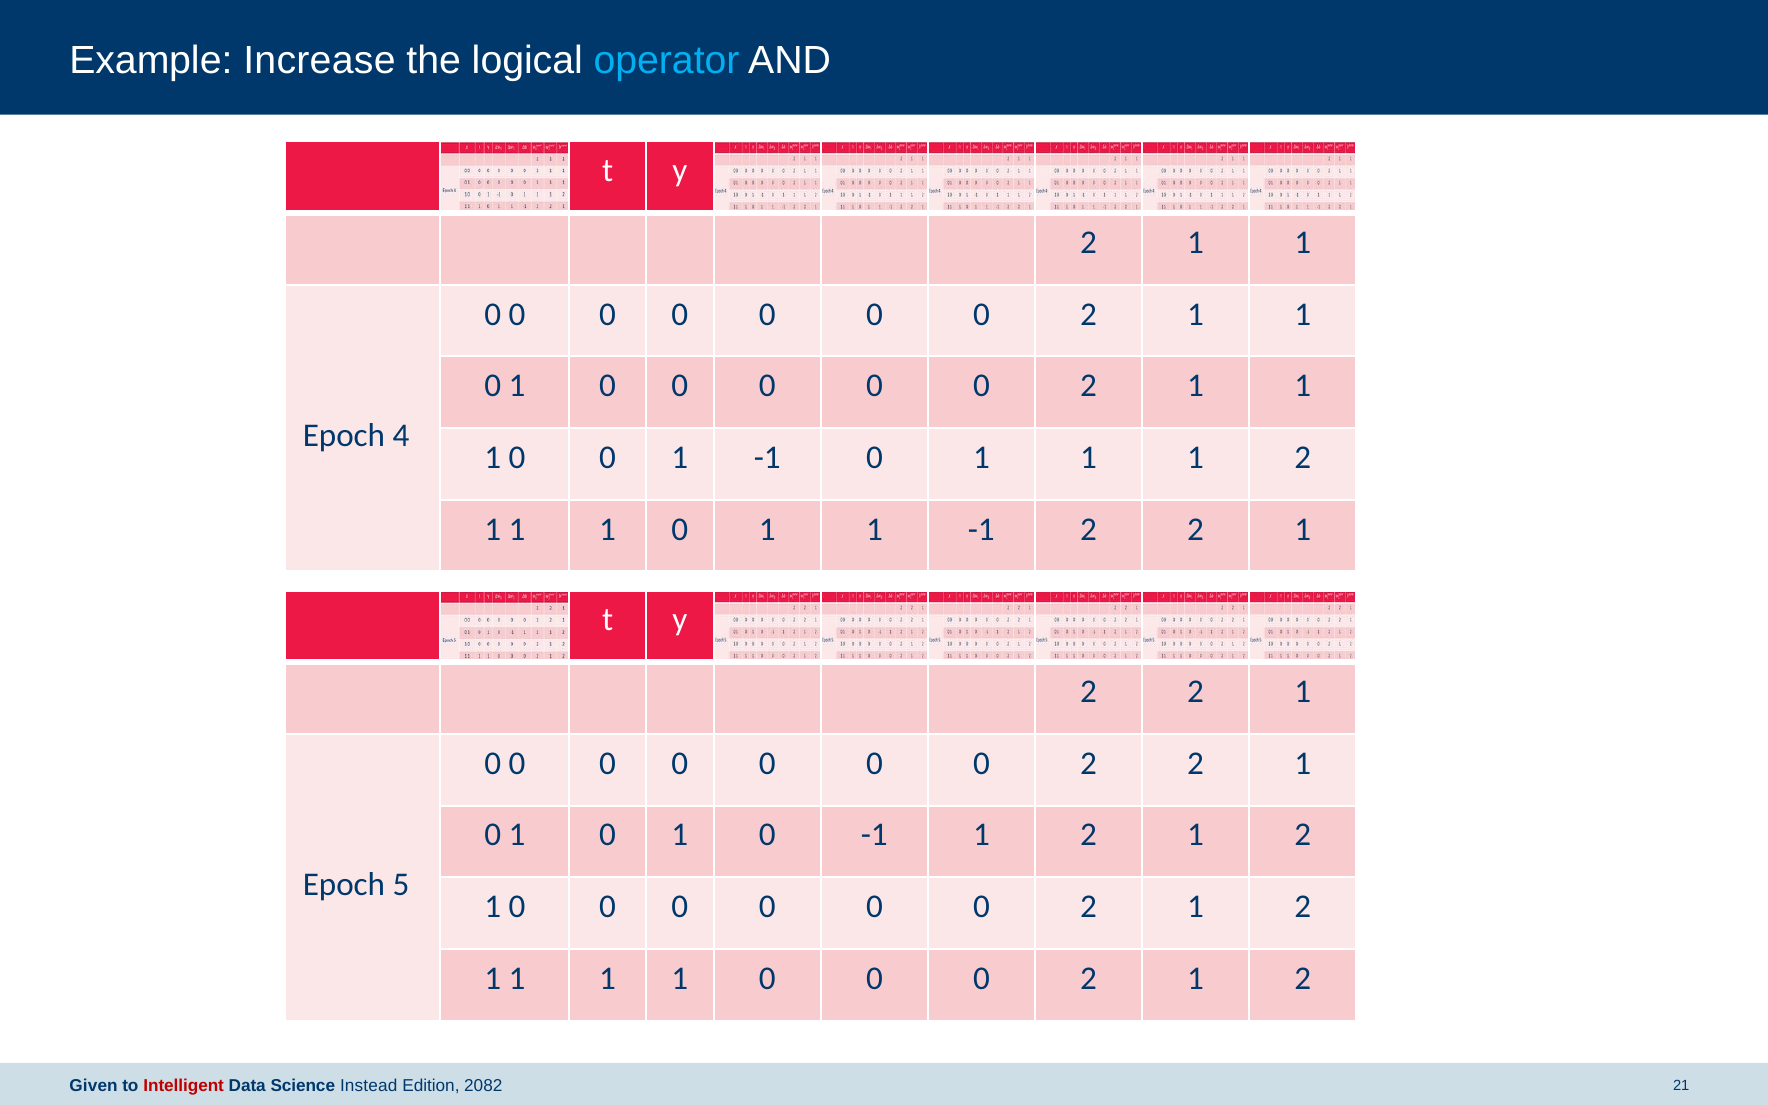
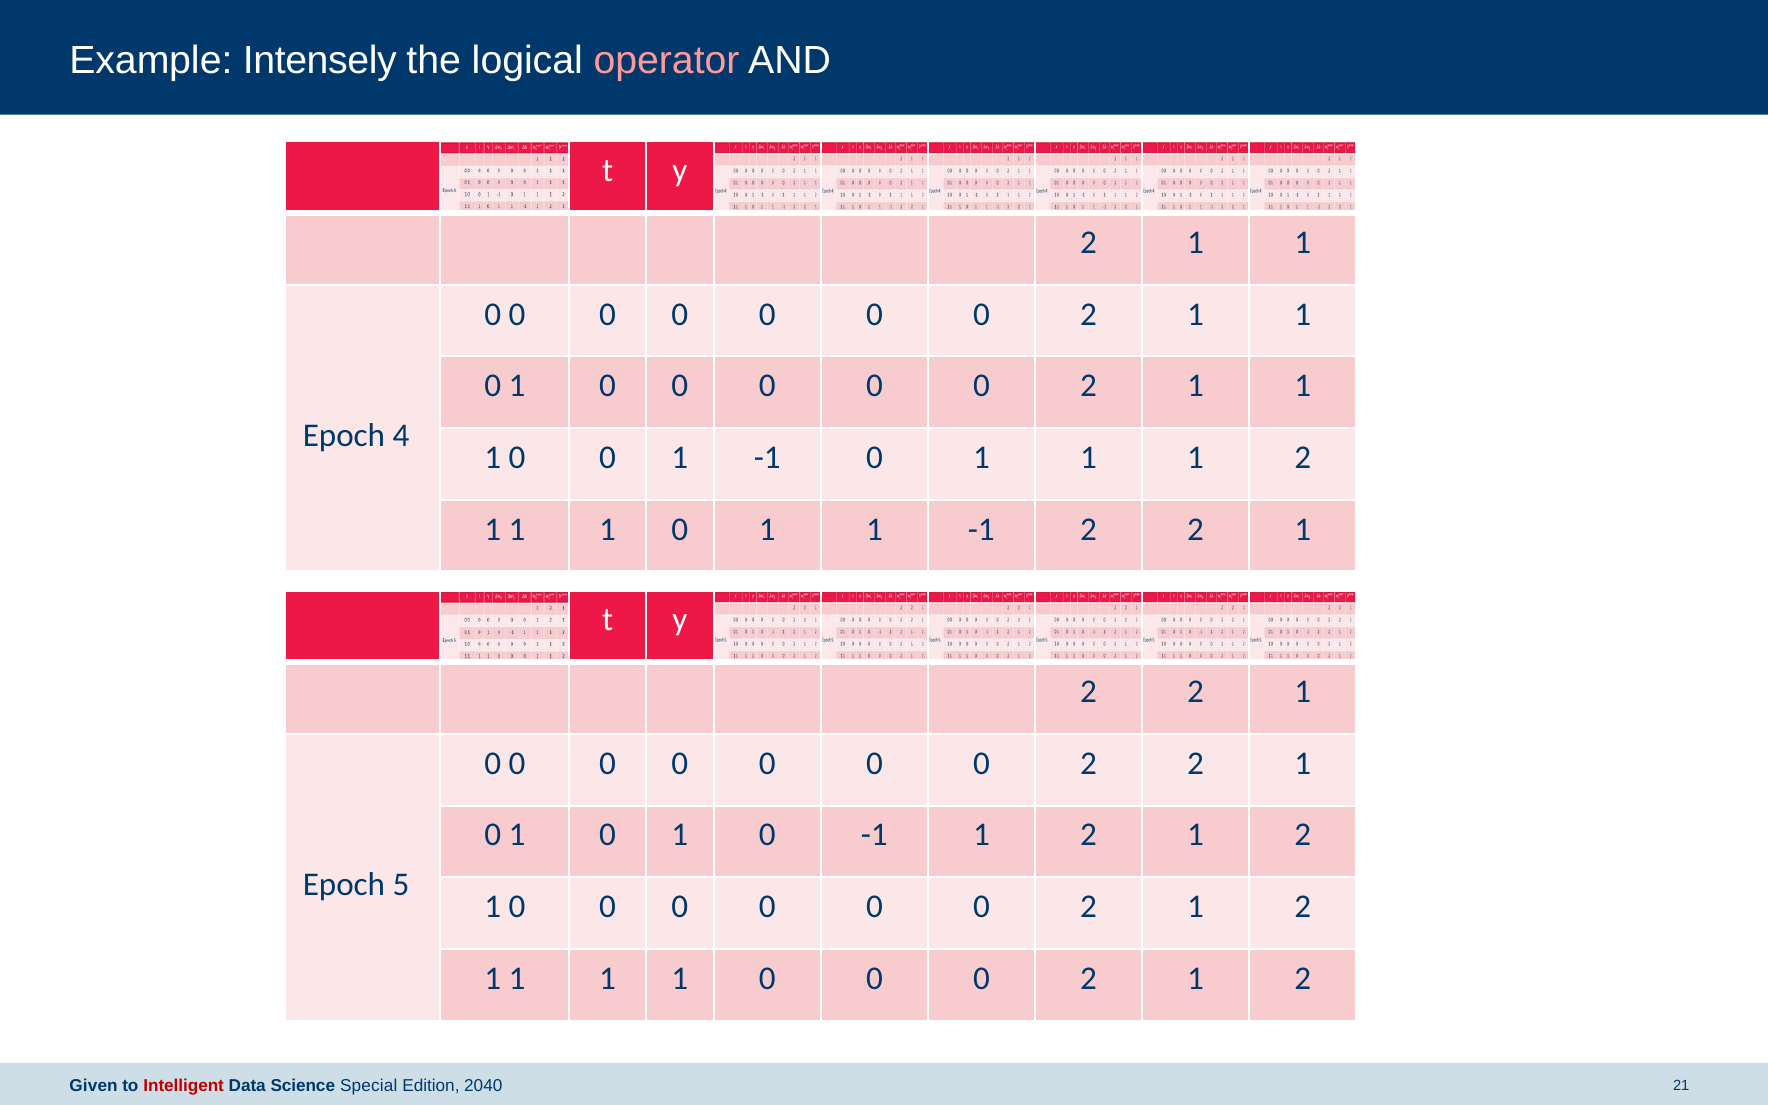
Increase: Increase -> Intensely
operator colour: light blue -> pink
Instead: Instead -> Special
2082: 2082 -> 2040
